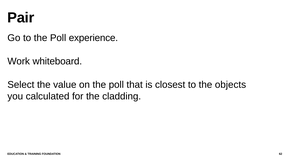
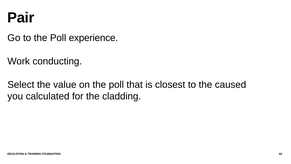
whiteboard: whiteboard -> conducting
objects: objects -> caused
